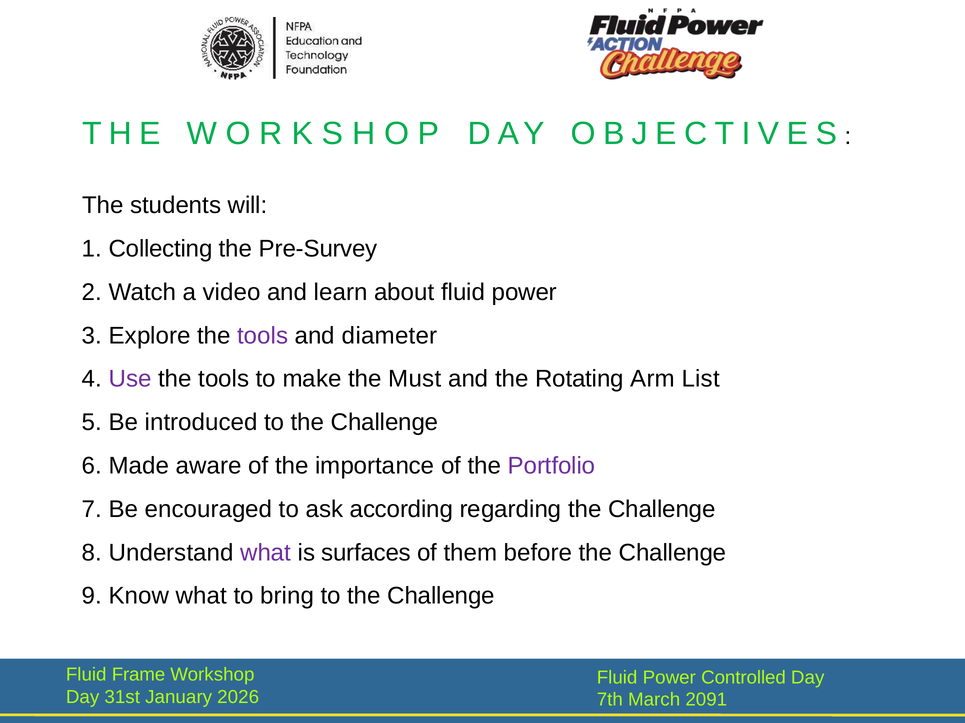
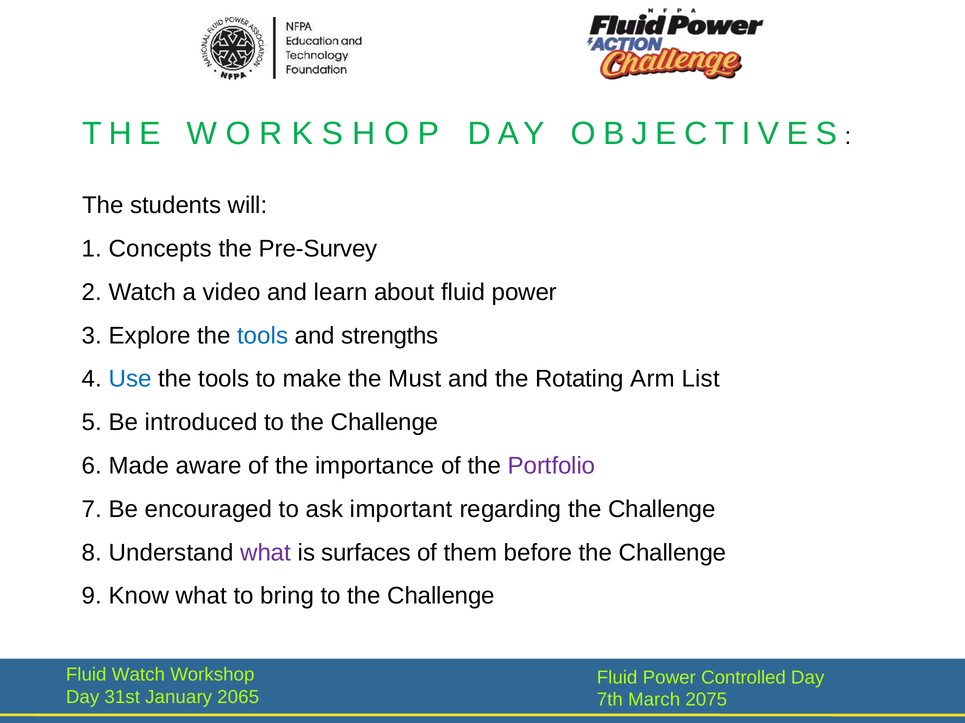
Collecting: Collecting -> Concepts
tools at (263, 336) colour: purple -> blue
diameter: diameter -> strengths
Use colour: purple -> blue
according: according -> important
Fluid Frame: Frame -> Watch
2026: 2026 -> 2065
2091: 2091 -> 2075
